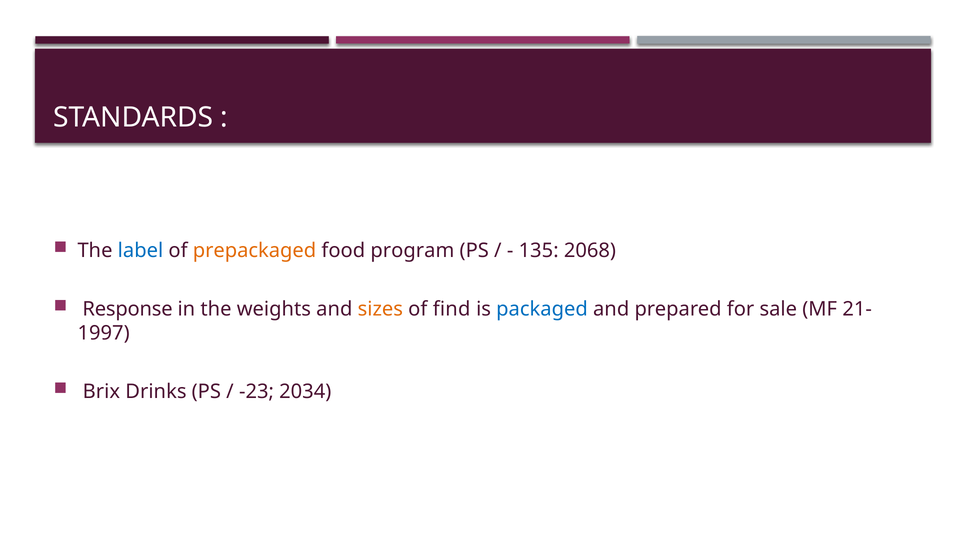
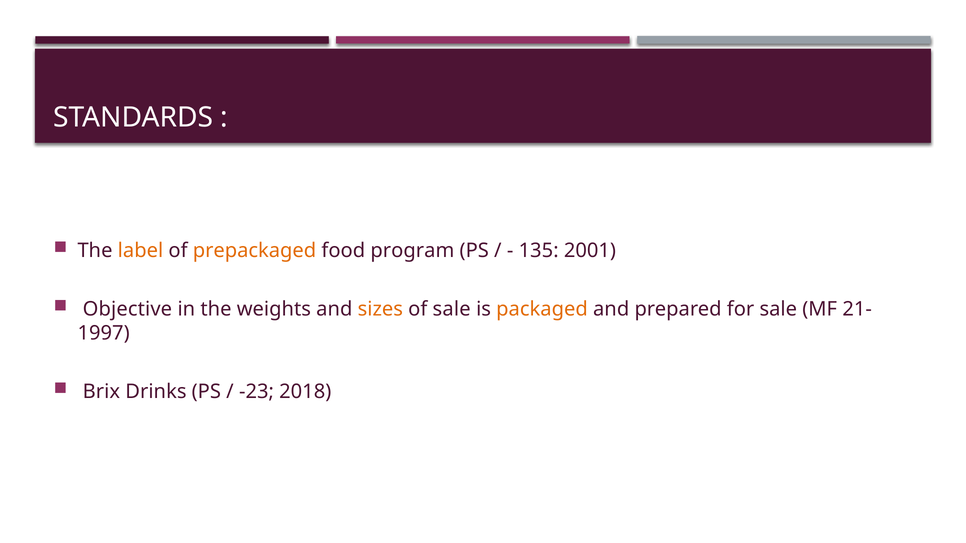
label colour: blue -> orange
2068: 2068 -> 2001
Response: Response -> Objective
of find: find -> sale
packaged colour: blue -> orange
2034: 2034 -> 2018
